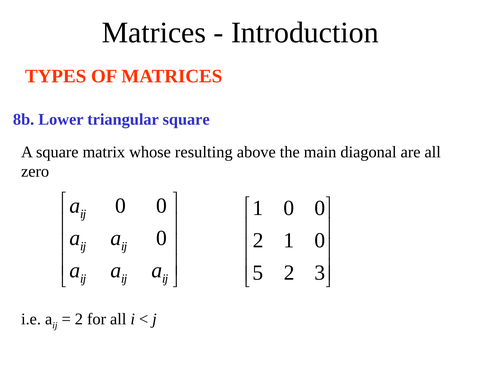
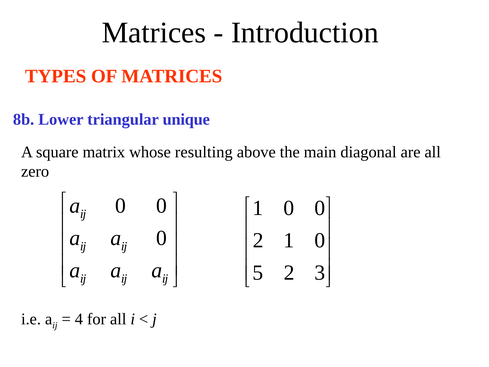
triangular square: square -> unique
2 at (79, 319): 2 -> 4
